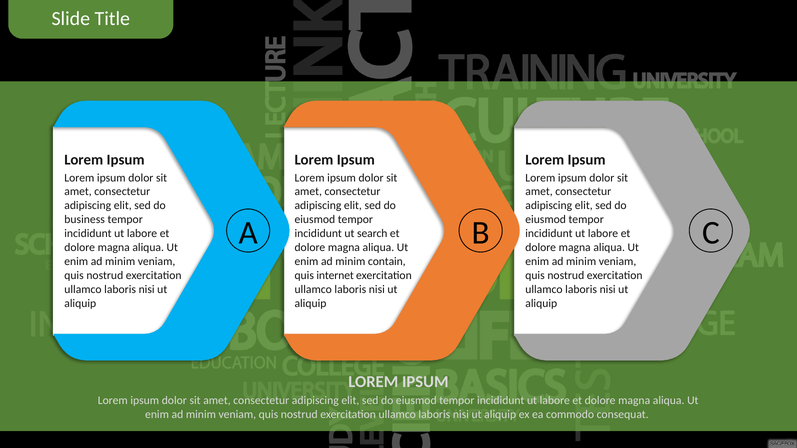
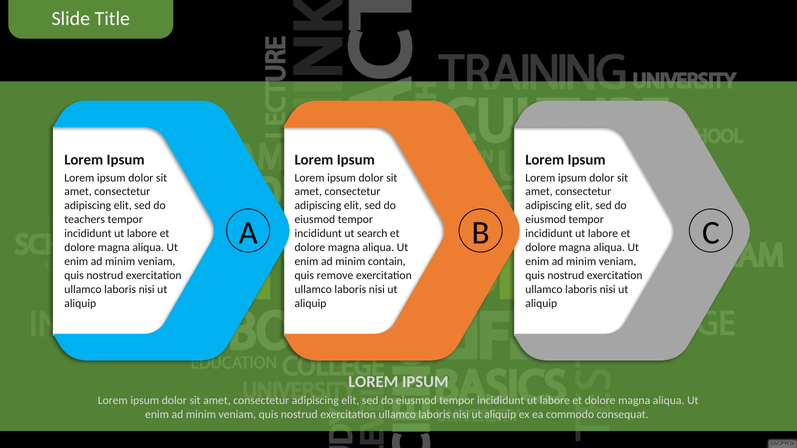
business: business -> teachers
internet: internet -> remove
